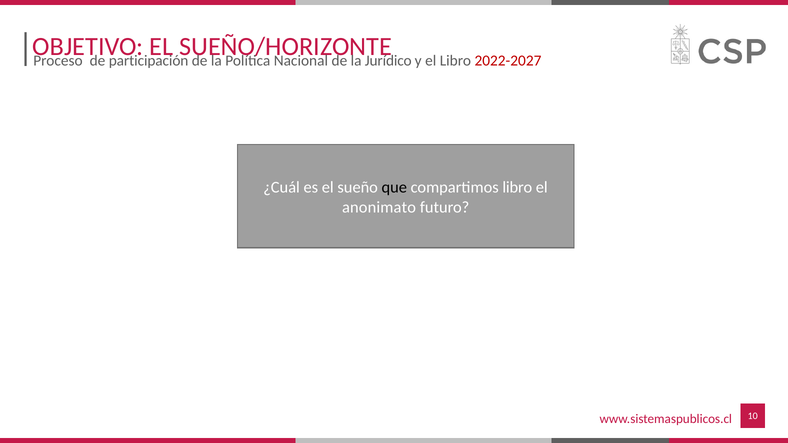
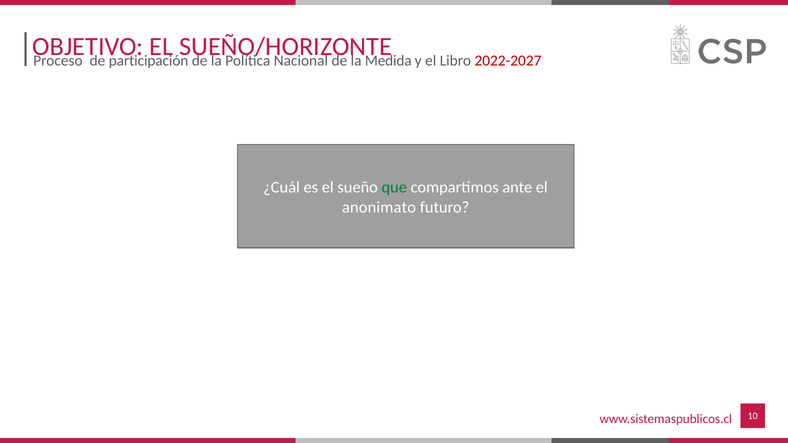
Jurídico: Jurídico -> Medida
que colour: black -> green
compartimos libro: libro -> ante
